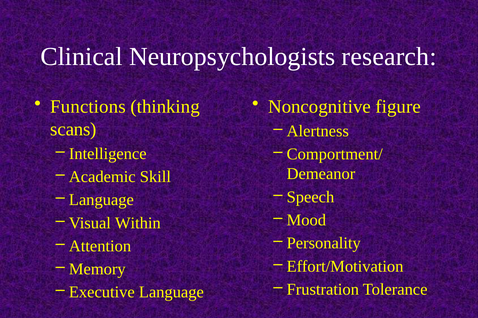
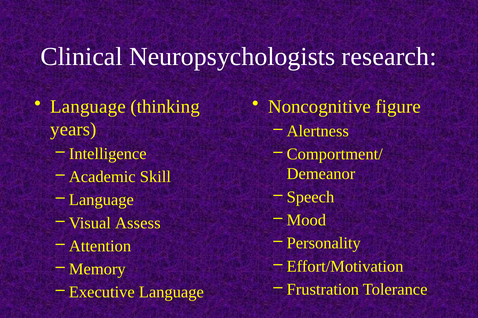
Functions at (88, 107): Functions -> Language
scans: scans -> years
Within: Within -> Assess
